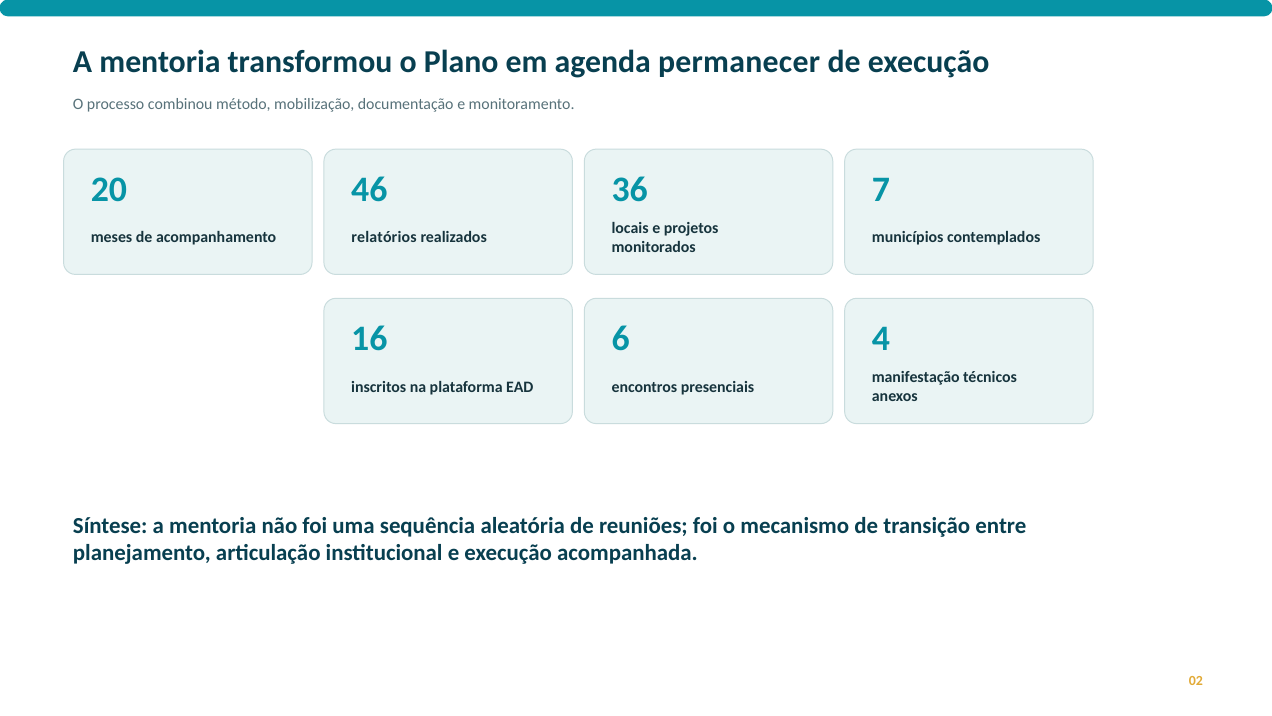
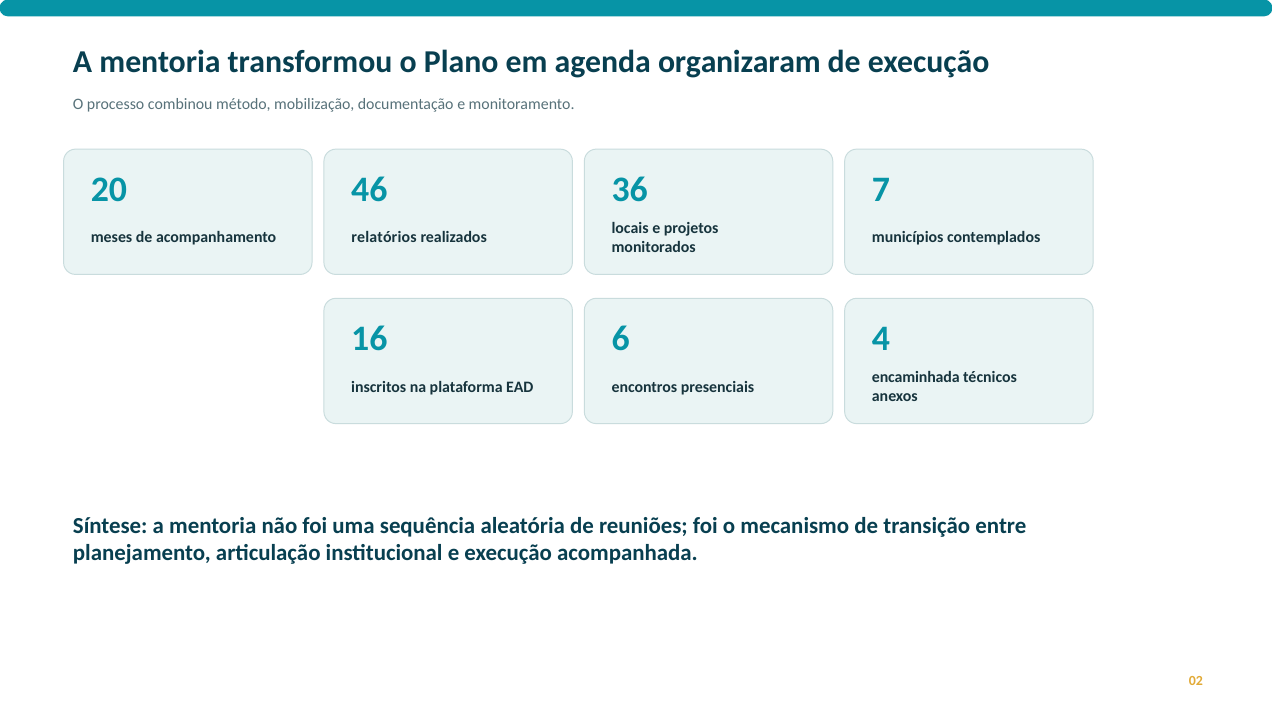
permanecer: permanecer -> organizaram
manifestação: manifestação -> encaminhada
